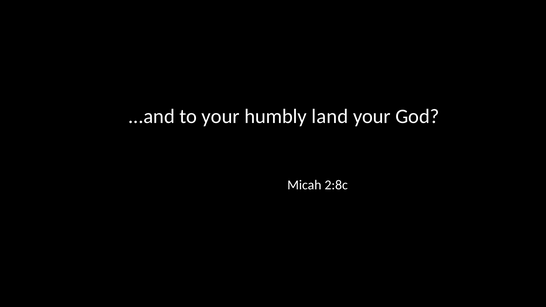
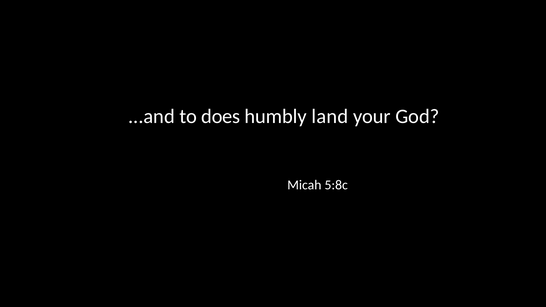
to your: your -> does
2:8c: 2:8c -> 5:8c
